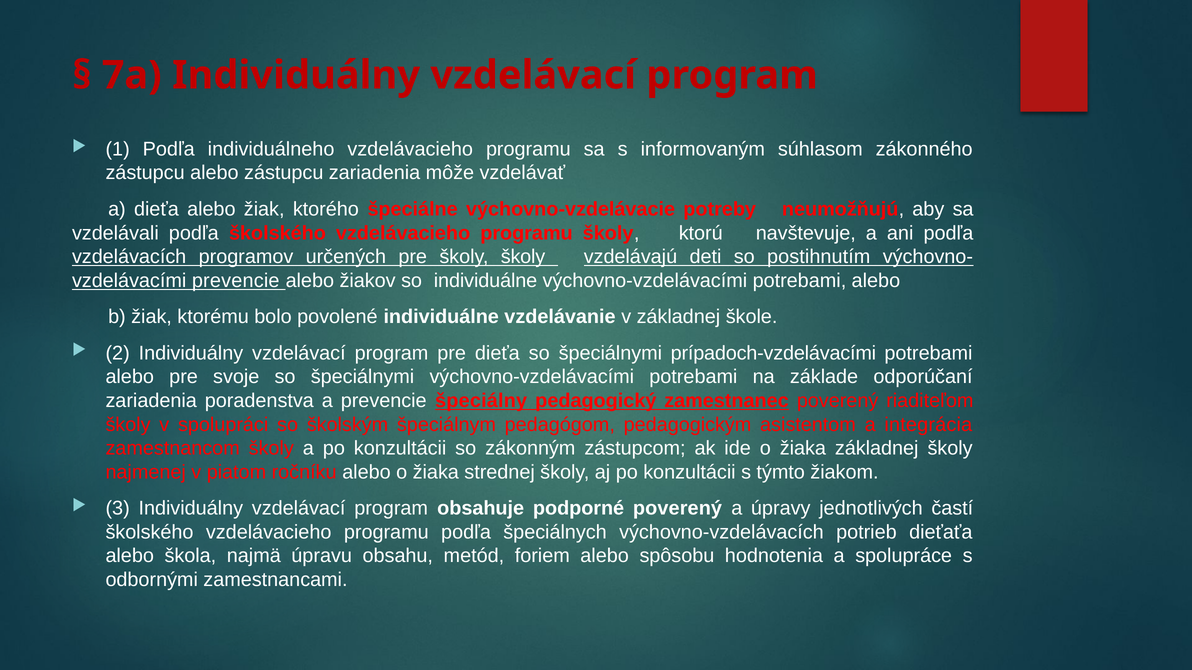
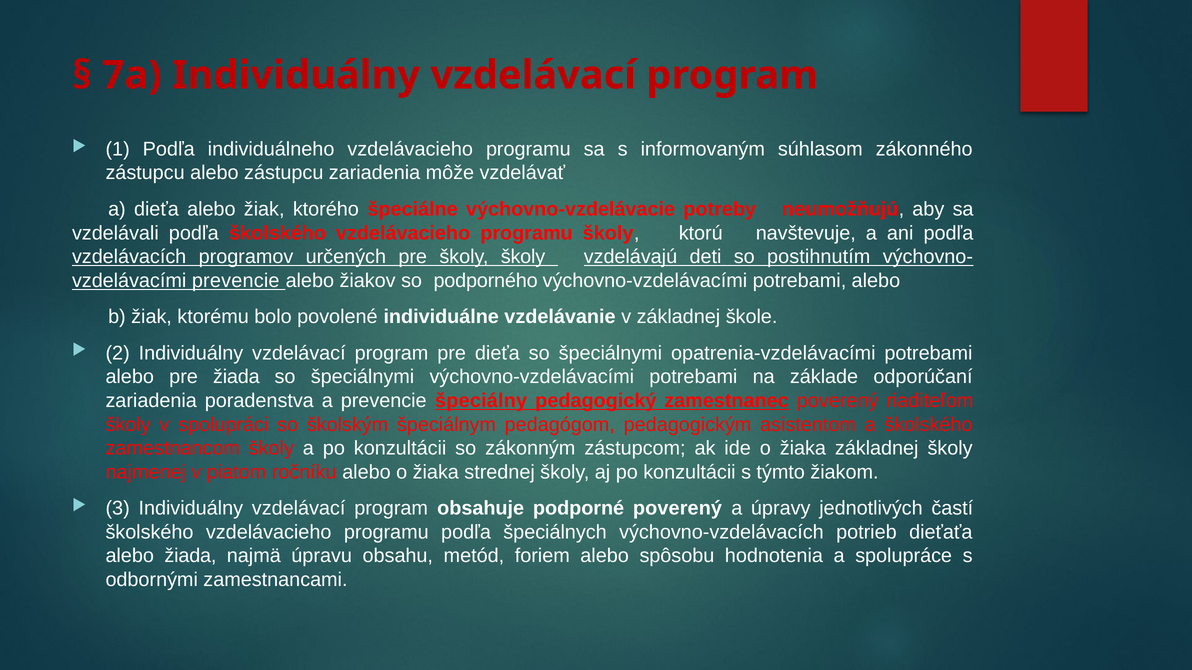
so individuálne: individuálne -> podporného
prípadoch-vzdelávacími: prípadoch-vzdelávacími -> opatrenia-vzdelávacími
pre svoje: svoje -> žiada
a integrácia: integrácia -> školského
alebo škola: škola -> žiada
